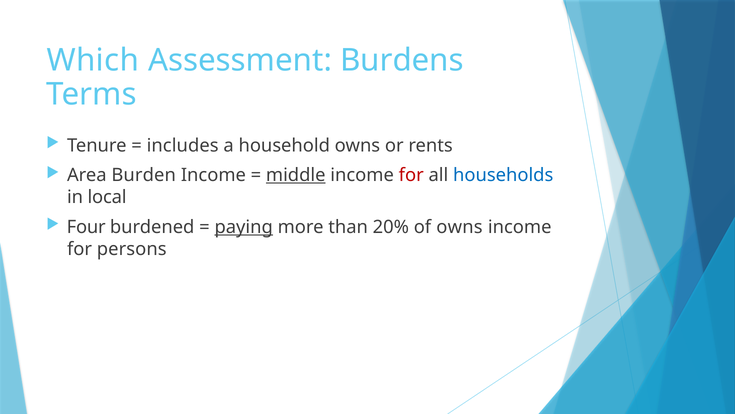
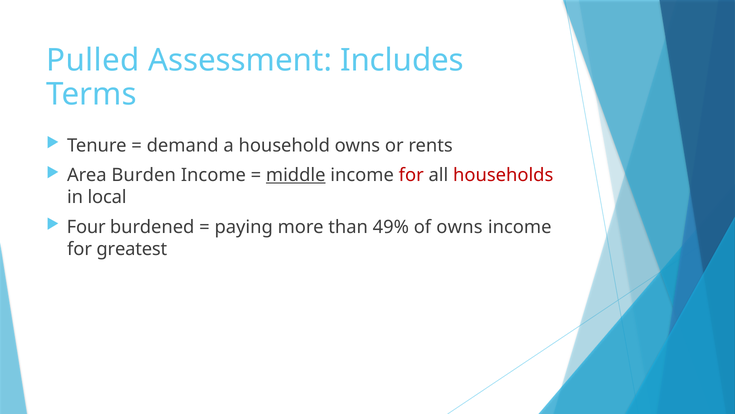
Which: Which -> Pulled
Burdens: Burdens -> Includes
includes: includes -> demand
households colour: blue -> red
paying underline: present -> none
20%: 20% -> 49%
persons: persons -> greatest
